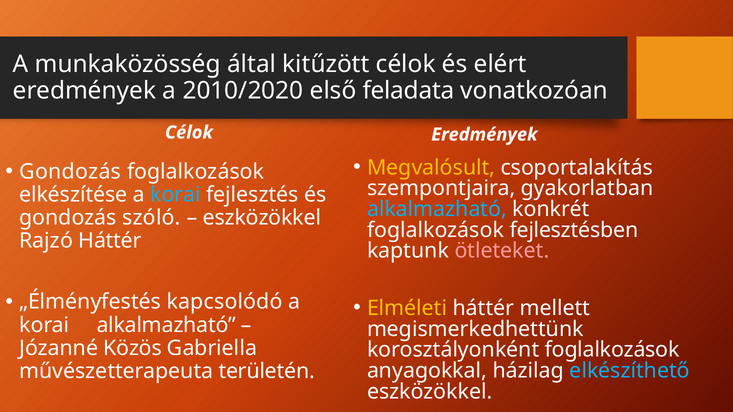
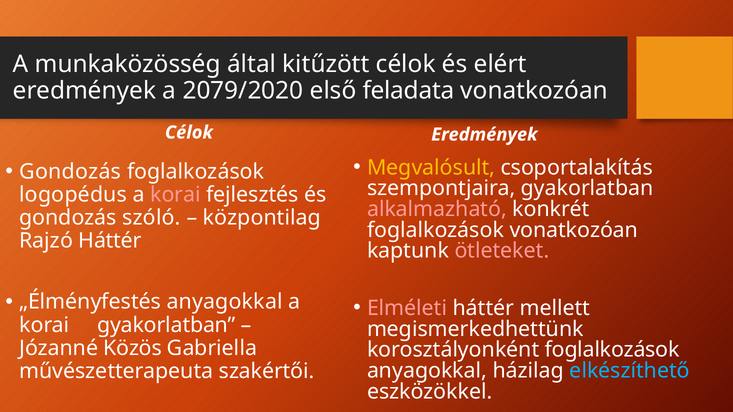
2010/2020: 2010/2020 -> 2079/2020
elkészítése: elkészítése -> logopédus
korai at (175, 195) colour: light blue -> pink
alkalmazható at (437, 209) colour: light blue -> pink
eszközökkel at (262, 218): eszközökkel -> központilag
foglalkozások fejlesztésben: fejlesztésben -> vonatkozóan
„Élményfestés kapcsolódó: kapcsolódó -> anyagokkal
Elméleti colour: yellow -> pink
korai alkalmazható: alkalmazható -> gyakorlatban
területén: területén -> szakértői
